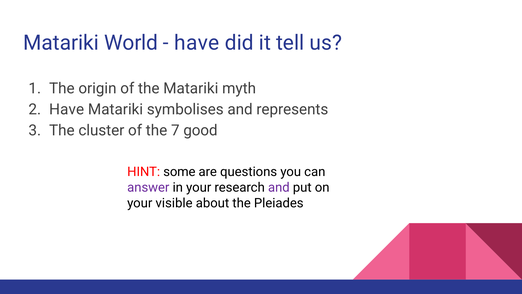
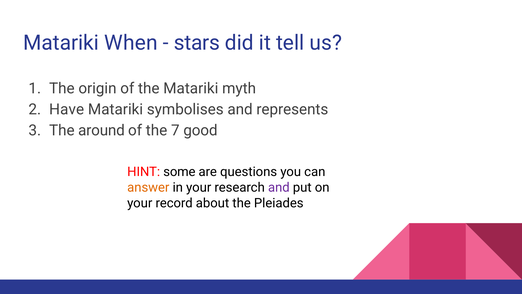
World: World -> When
have at (197, 43): have -> stars
cluster: cluster -> around
answer colour: purple -> orange
visible: visible -> record
